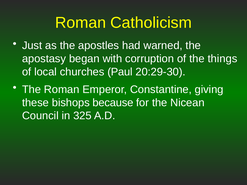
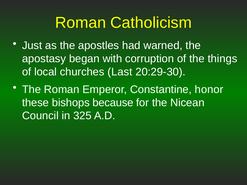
Paul: Paul -> Last
giving: giving -> honor
